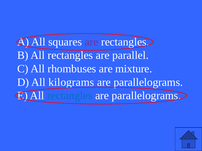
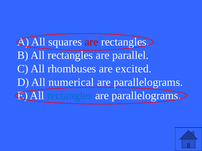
are at (91, 42) colour: purple -> red
mixture: mixture -> excited
kilograms: kilograms -> numerical
